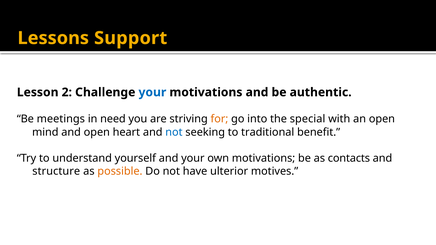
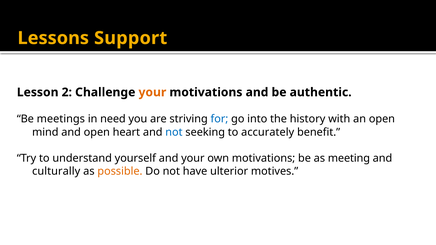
your at (152, 92) colour: blue -> orange
for colour: orange -> blue
special: special -> history
traditional: traditional -> accurately
contacts: contacts -> meeting
structure: structure -> culturally
